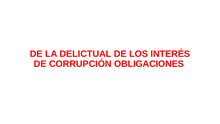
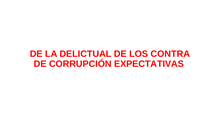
INTERÉS: INTERÉS -> CONTRA
OBLIGACIONES: OBLIGACIONES -> EXPECTATIVAS
